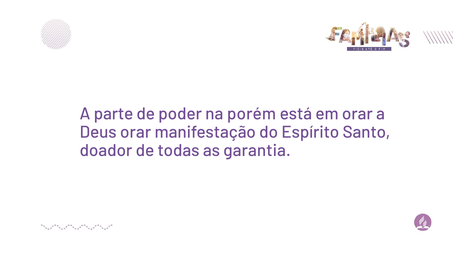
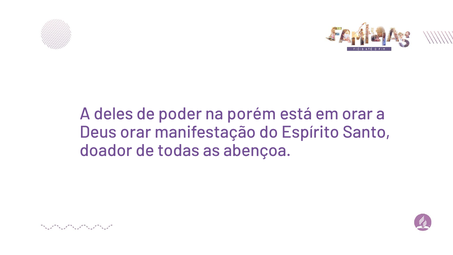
parte: parte -> deles
garantia: garantia -> abençoa
